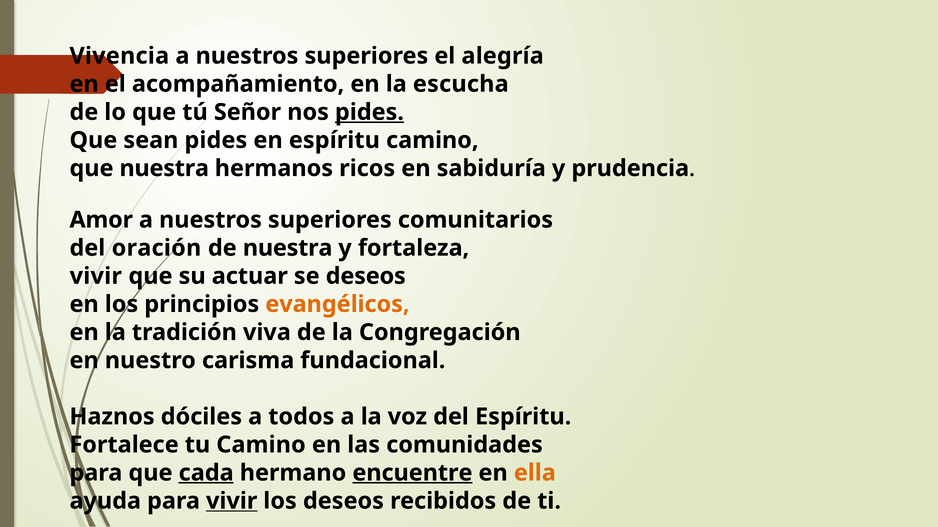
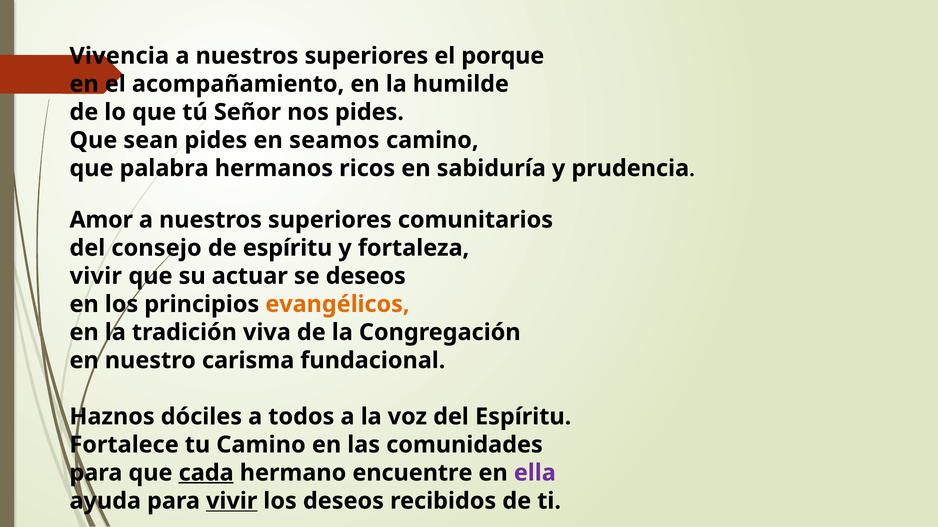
alegría: alegría -> porque
escucha: escucha -> humilde
pides at (369, 112) underline: present -> none
en espíritu: espíritu -> seamos
que nuestra: nuestra -> palabra
oración: oración -> consejo
de nuestra: nuestra -> espíritu
encuentre underline: present -> none
ella colour: orange -> purple
